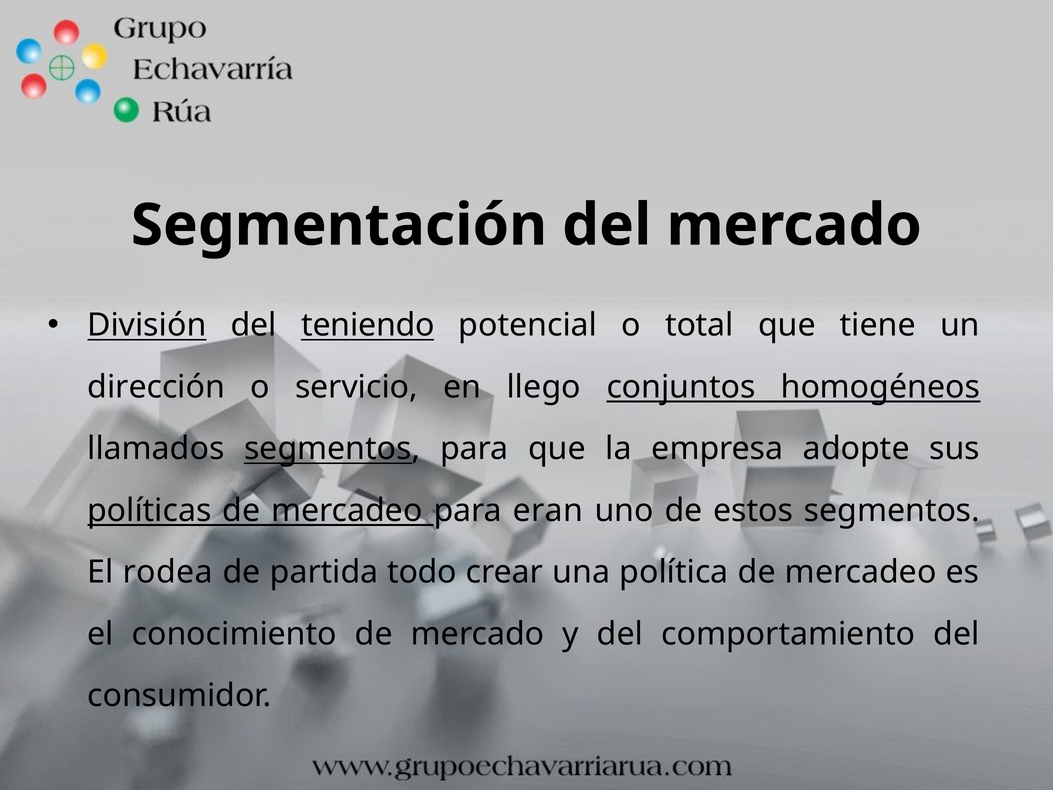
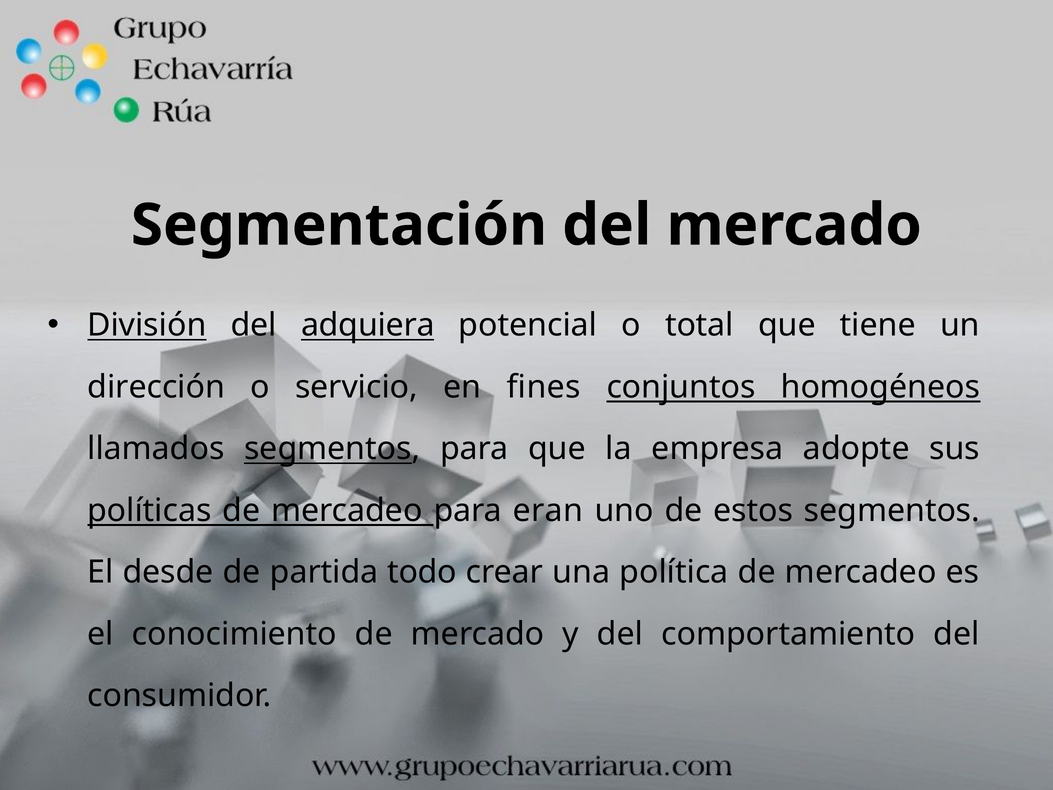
teniendo: teniendo -> adquiera
llego: llego -> fines
rodea: rodea -> desde
